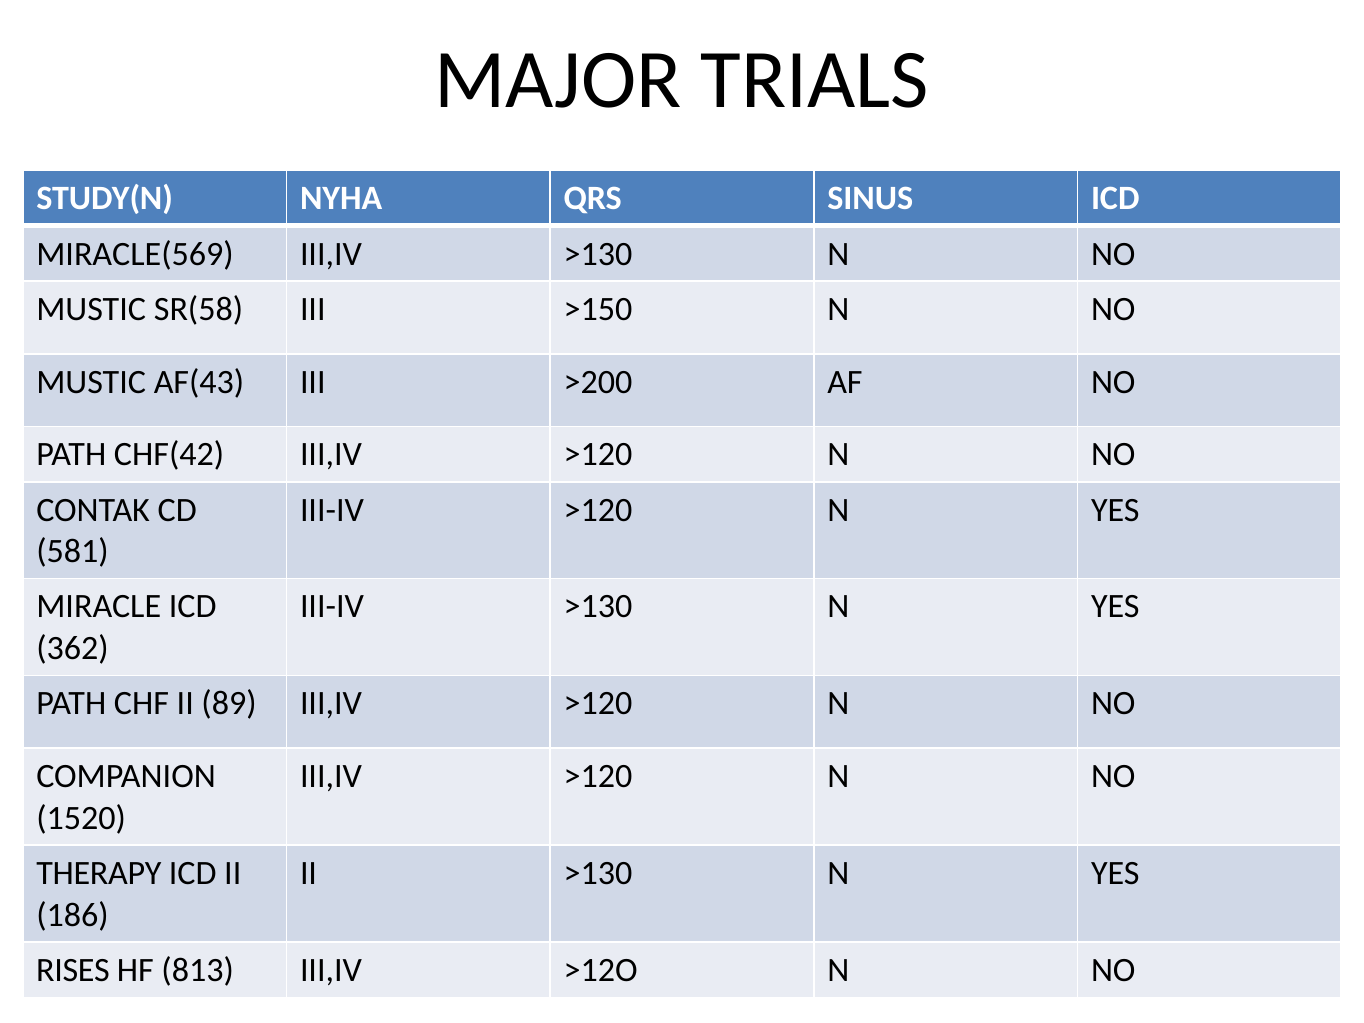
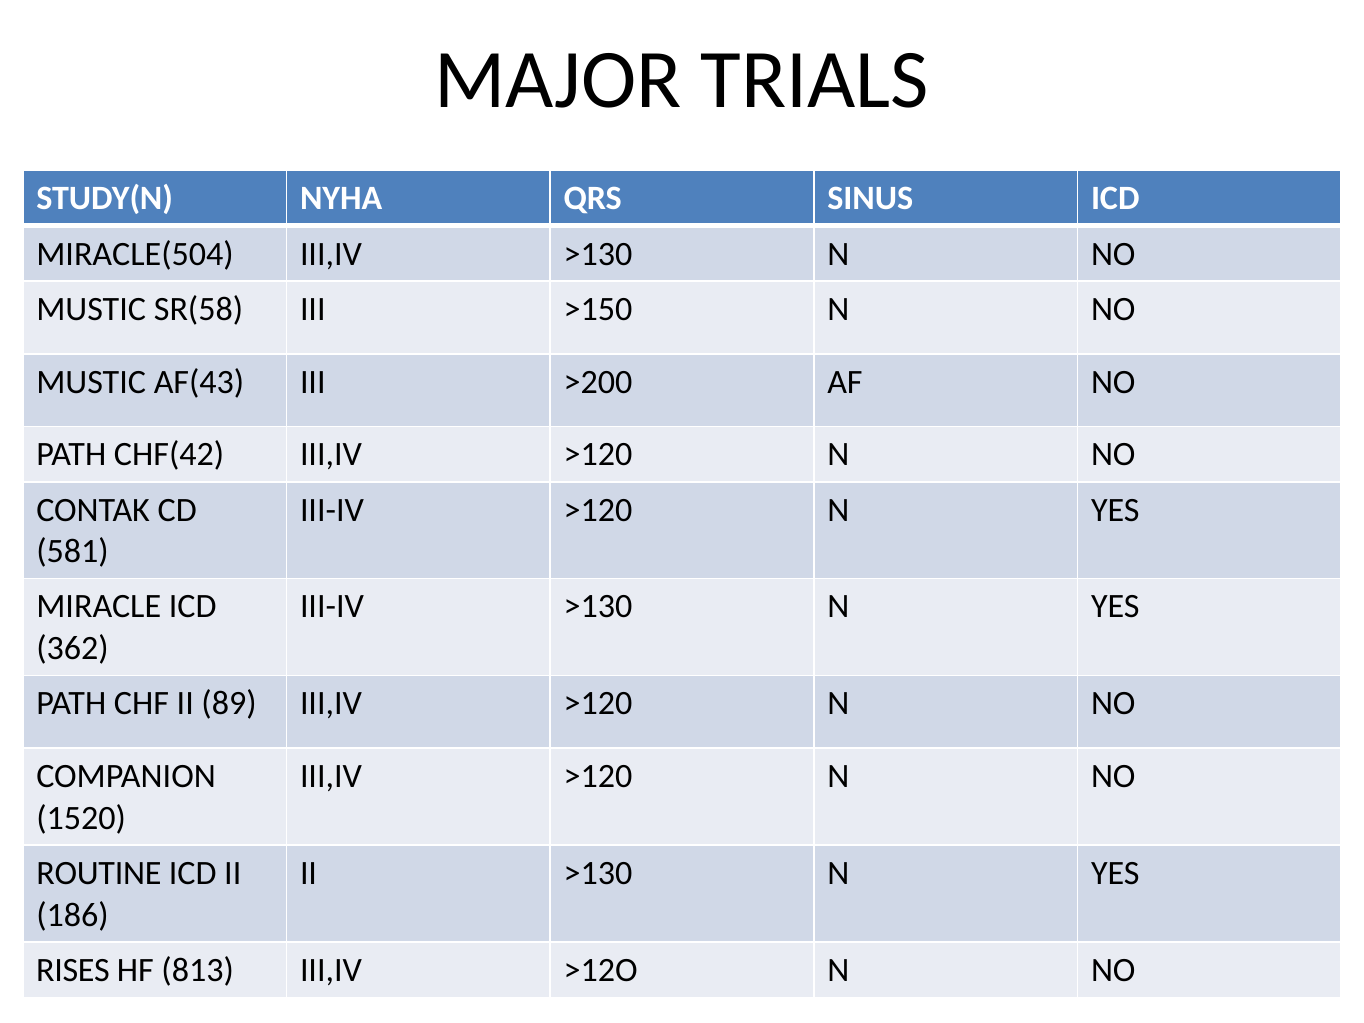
MIRACLE(569: MIRACLE(569 -> MIRACLE(504
THERAPY: THERAPY -> ROUTINE
